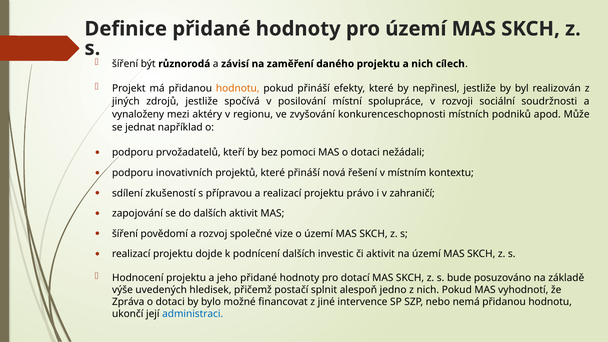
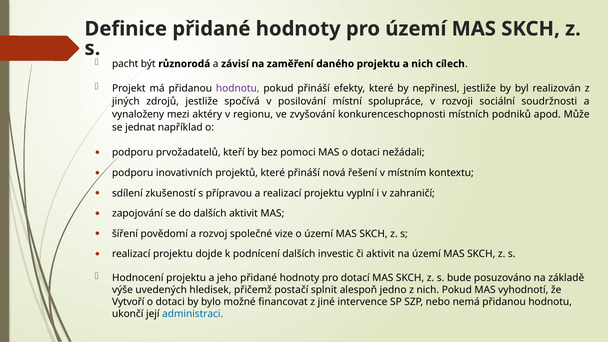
šíření at (125, 64): šíření -> pacht
hodnotu at (238, 88) colour: orange -> purple
právo: právo -> vyplní
Zpráva: Zpráva -> Vytvoří
